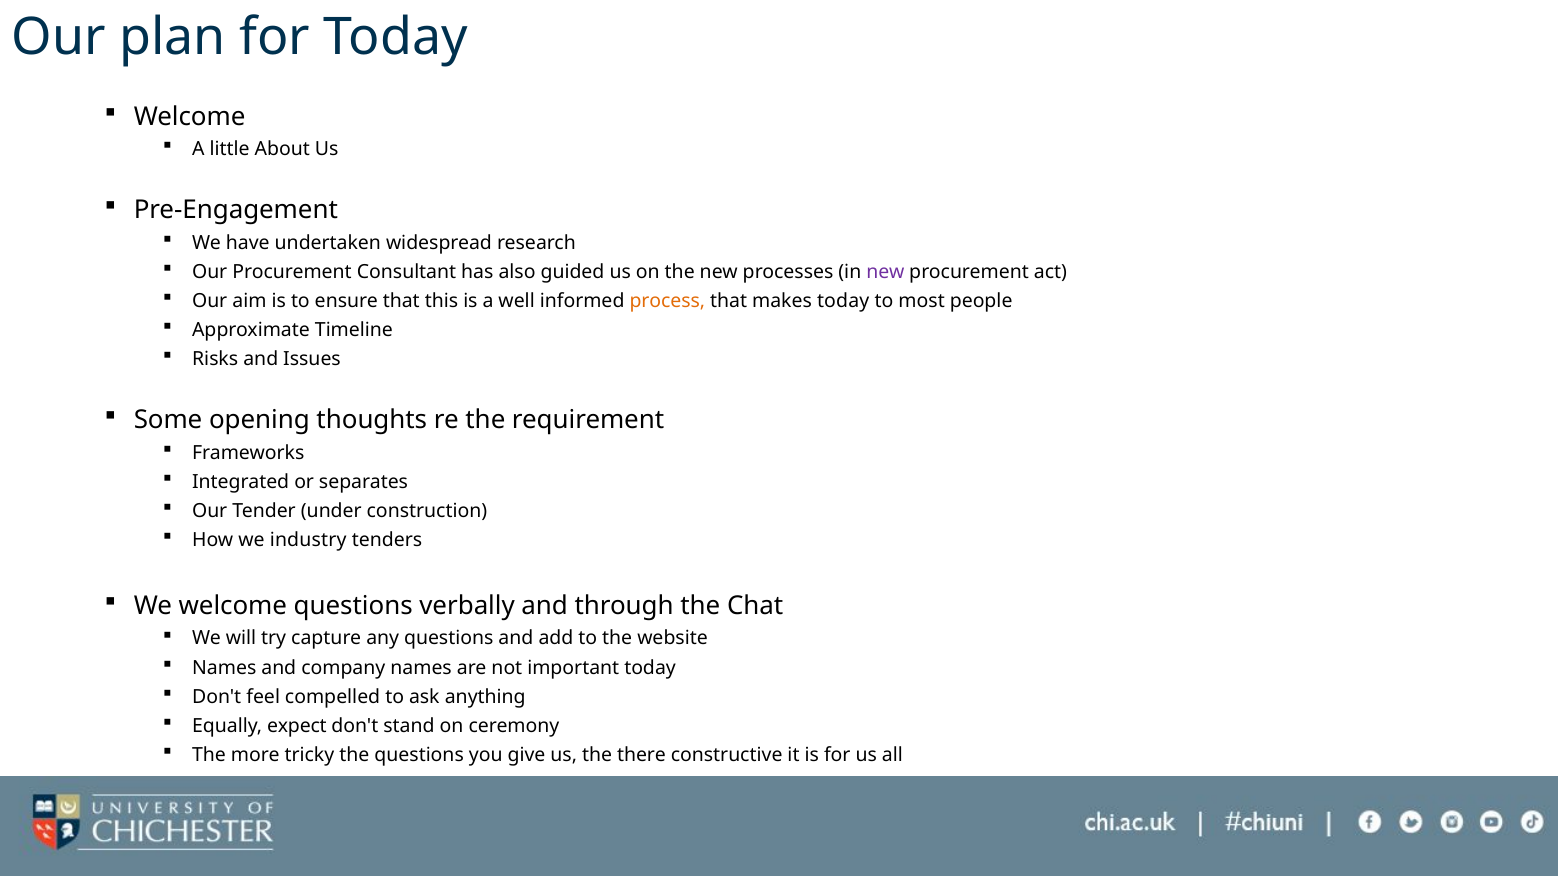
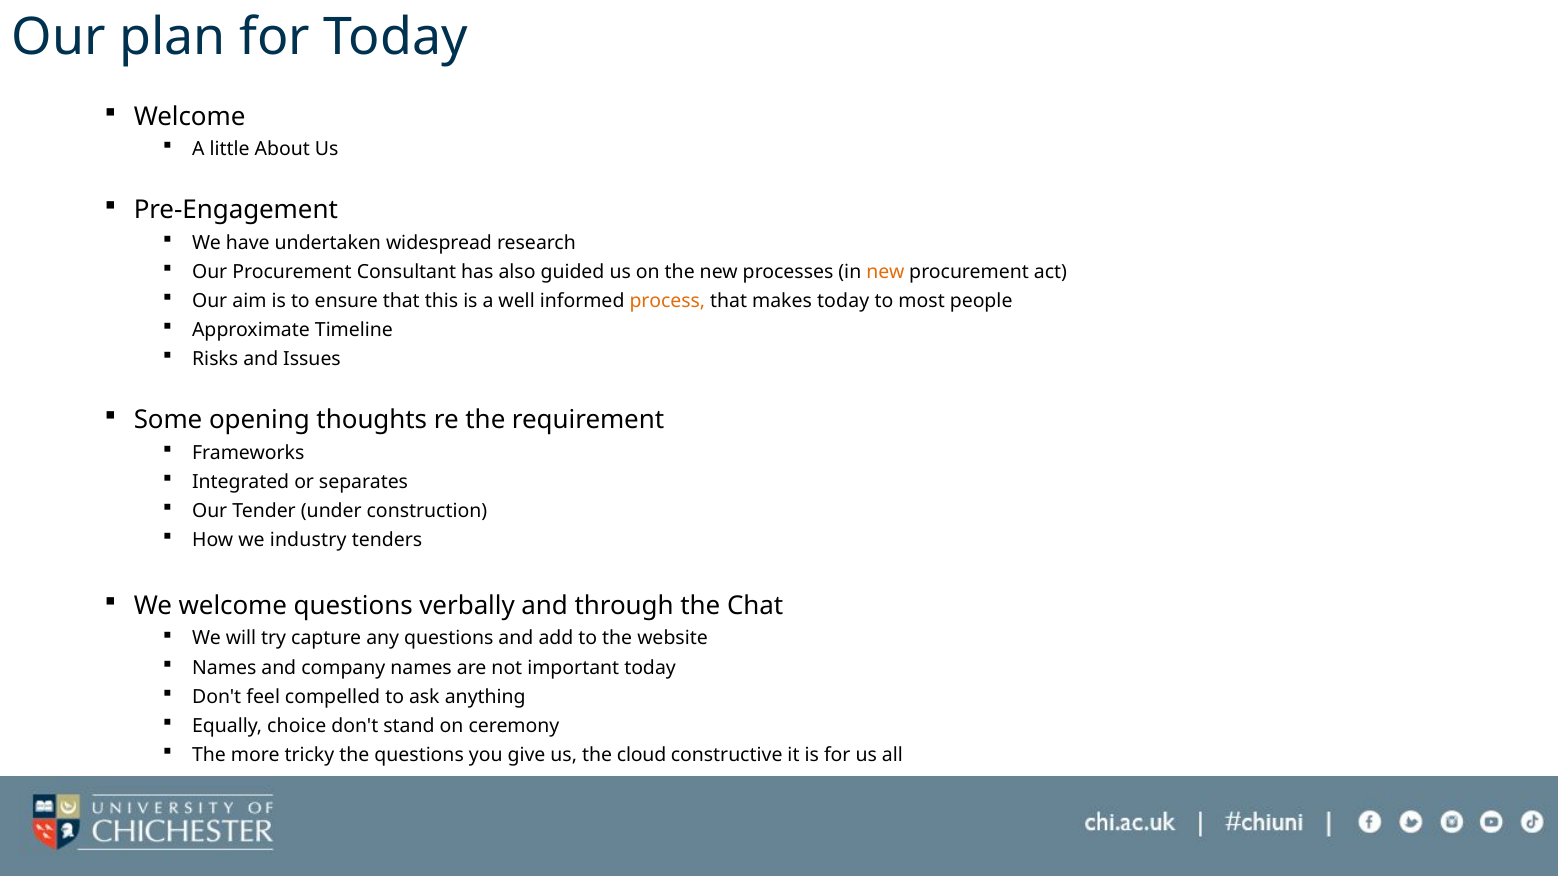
new at (885, 272) colour: purple -> orange
expect: expect -> choice
there: there -> cloud
